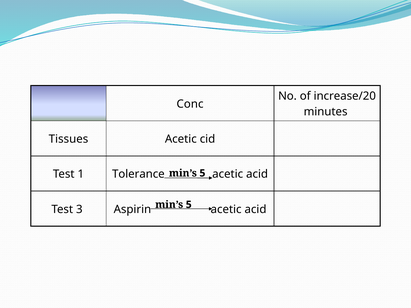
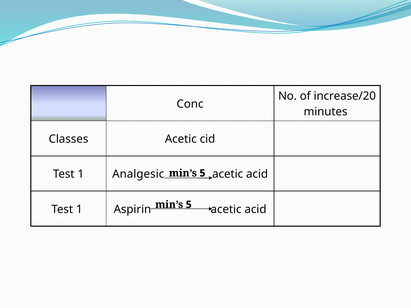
Tissues: Tissues -> Classes
Tolerance: Tolerance -> Analgesic
3 at (79, 209): 3 -> 1
